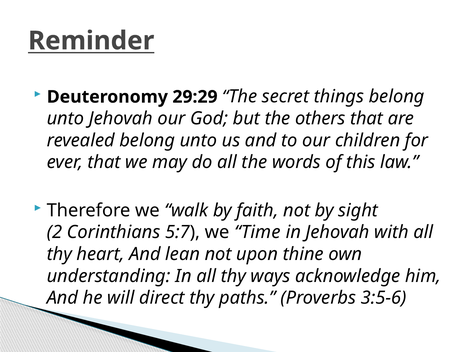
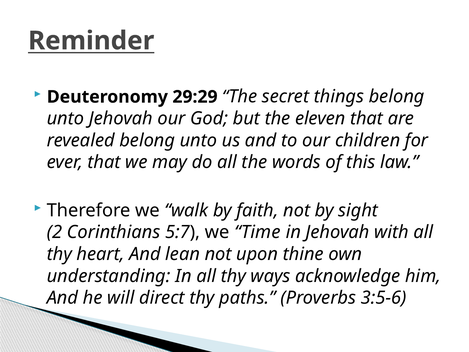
others: others -> eleven
